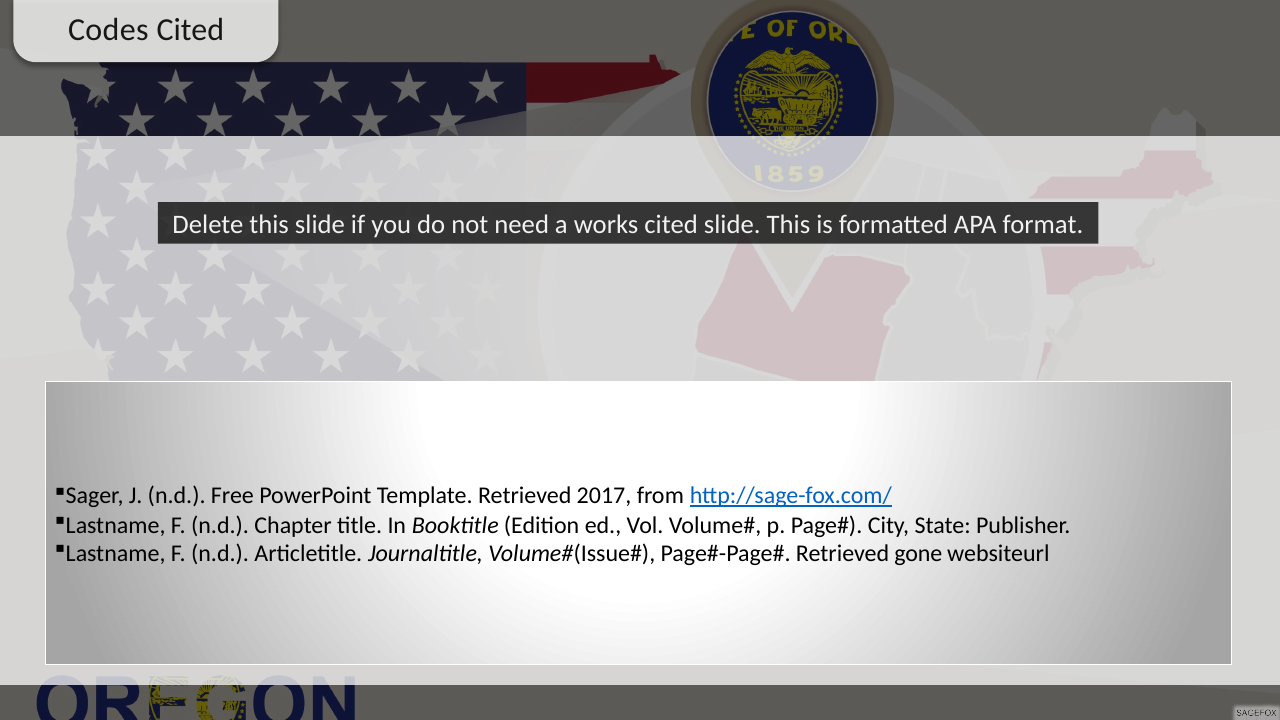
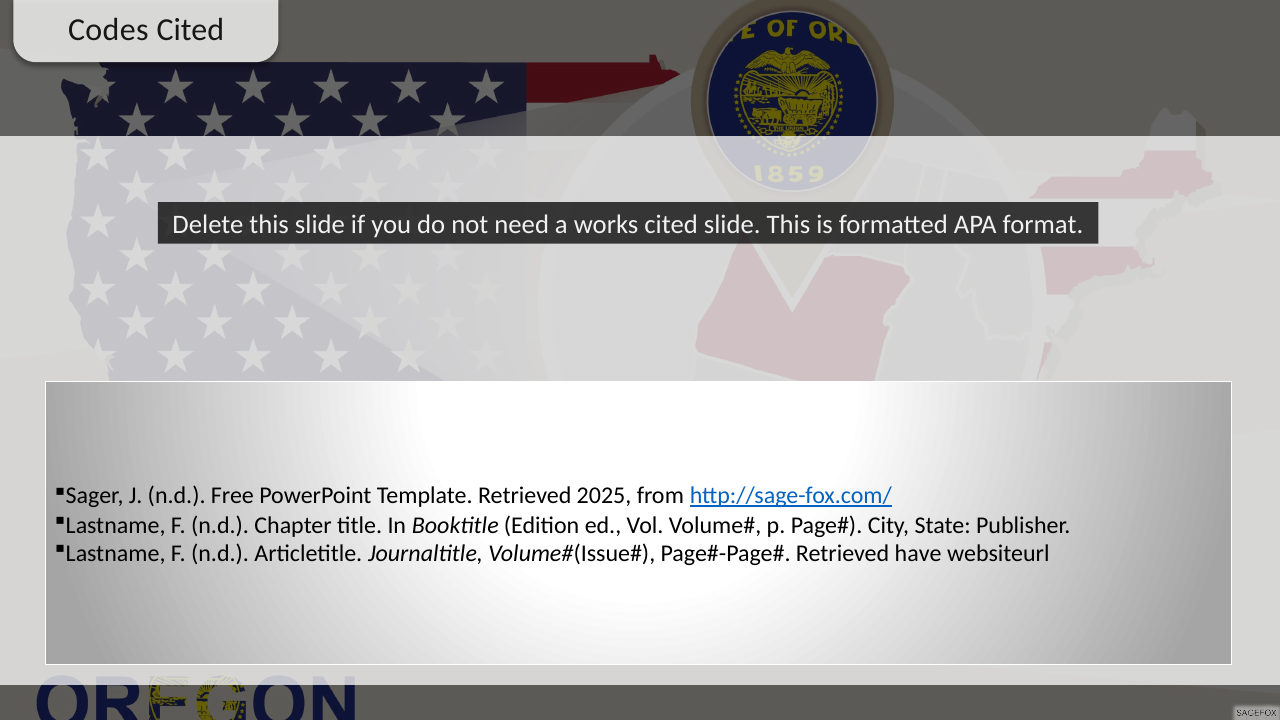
2017: 2017 -> 2025
gone: gone -> have
